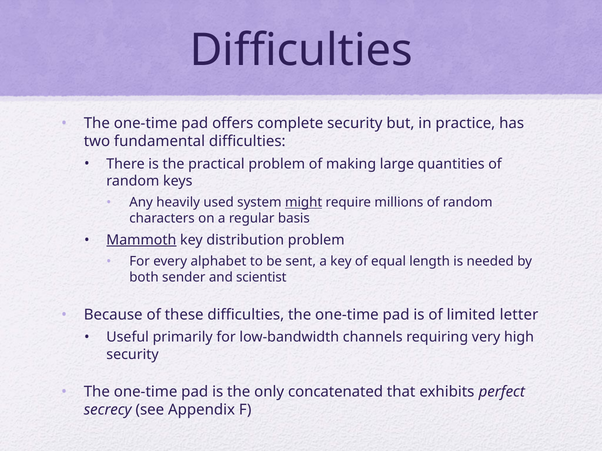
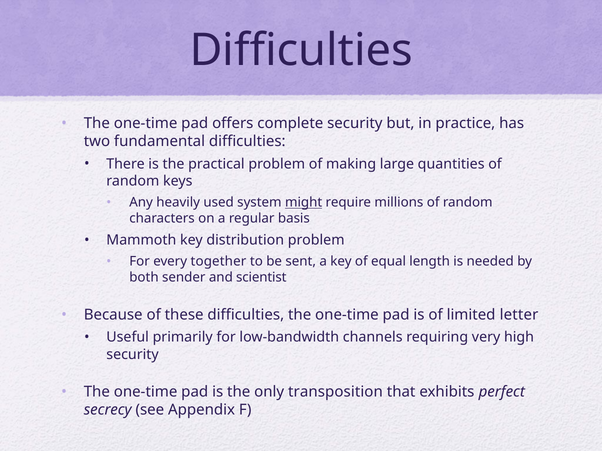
Mammoth underline: present -> none
alphabet: alphabet -> together
concatenated: concatenated -> transposition
